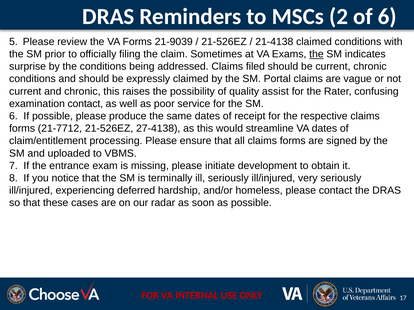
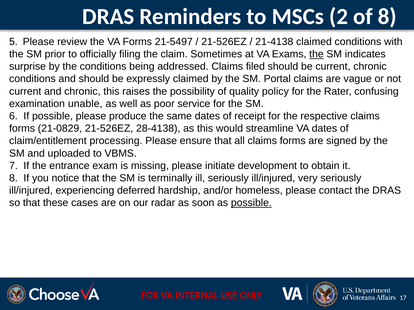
of 6: 6 -> 8
21-9039: 21-9039 -> 21-5497
assist: assist -> policy
examination contact: contact -> unable
21-7712: 21-7712 -> 21-0829
27-4138: 27-4138 -> 28-4138
possible at (251, 203) underline: none -> present
